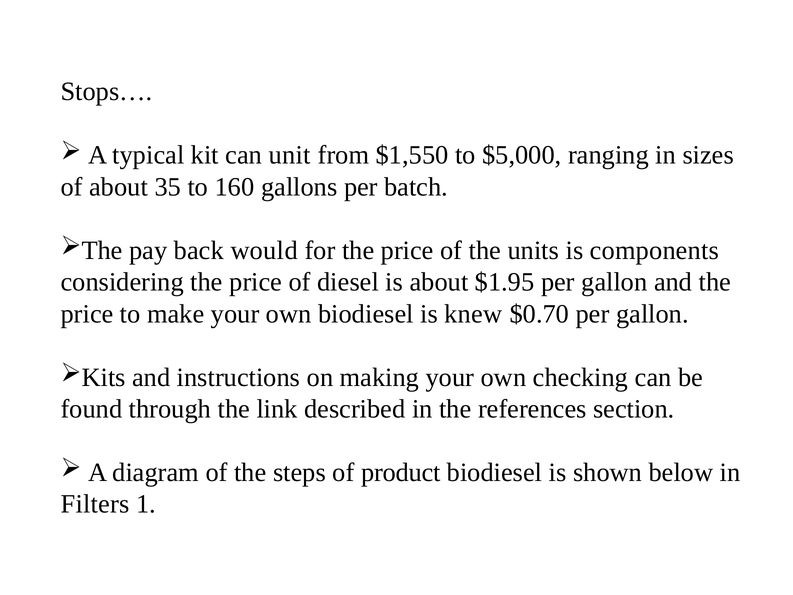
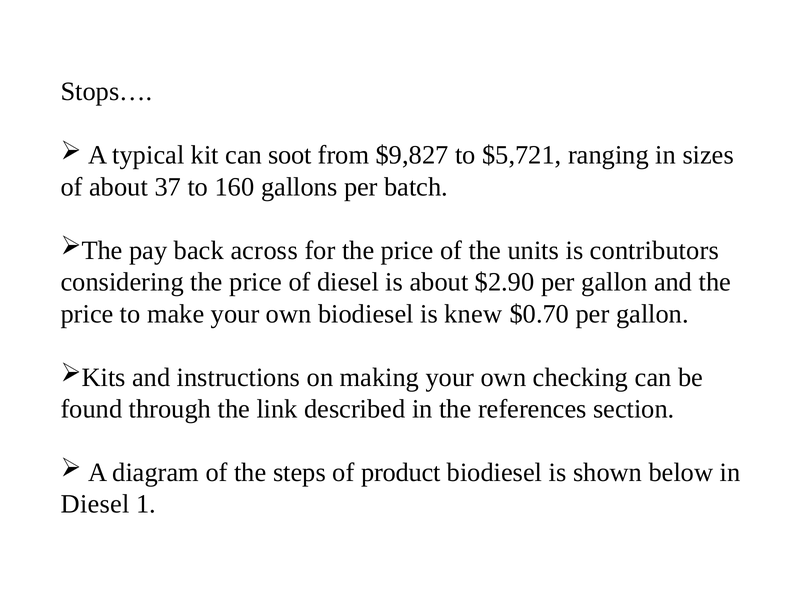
unit: unit -> soot
$1,550: $1,550 -> $9,827
$5,000: $5,000 -> $5,721
35: 35 -> 37
would: would -> across
components: components -> contributors
$1.95: $1.95 -> $2.90
Filters at (95, 504): Filters -> Diesel
